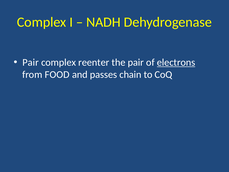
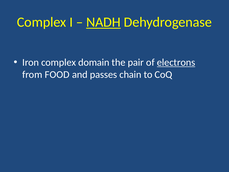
NADH underline: none -> present
Pair at (31, 62): Pair -> Iron
reenter: reenter -> domain
